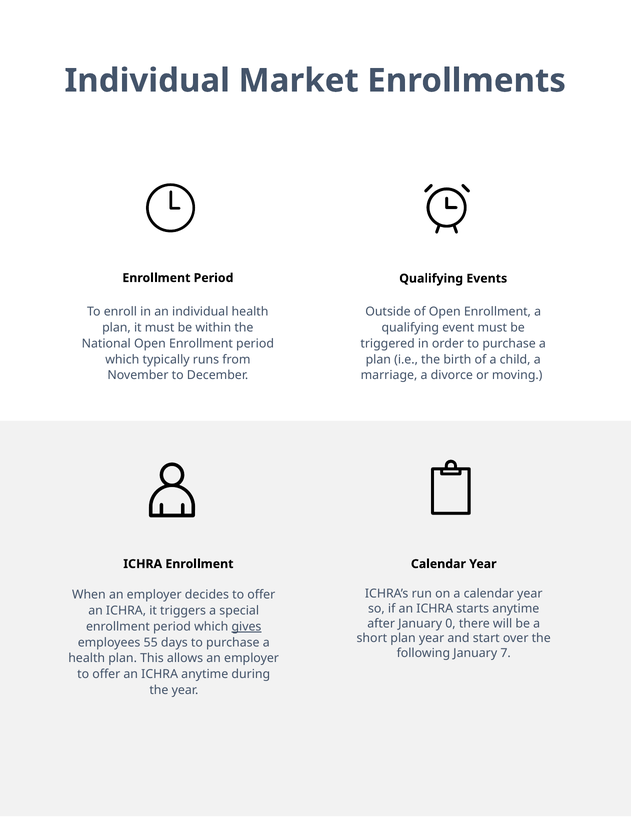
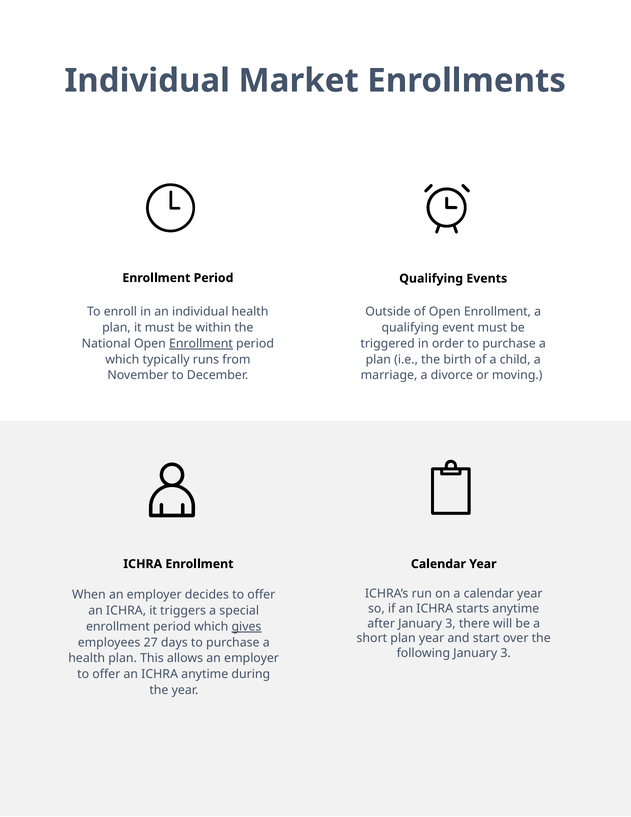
Enrollment at (201, 343) underline: none -> present
after January 0: 0 -> 3
55: 55 -> 27
following January 7: 7 -> 3
